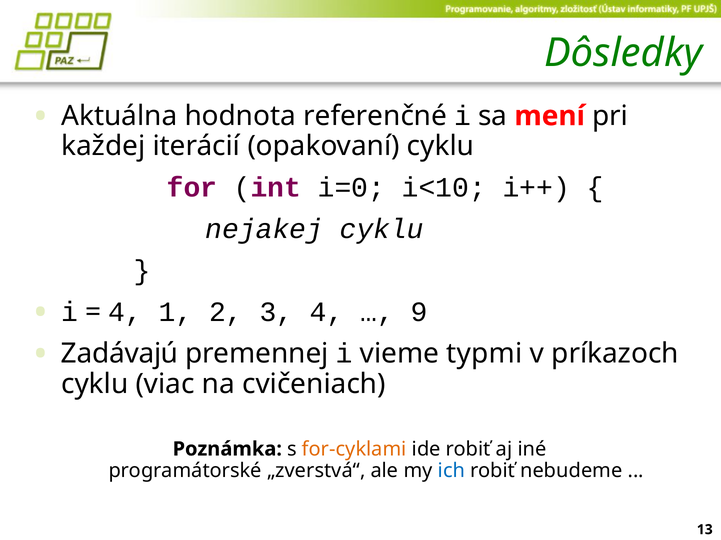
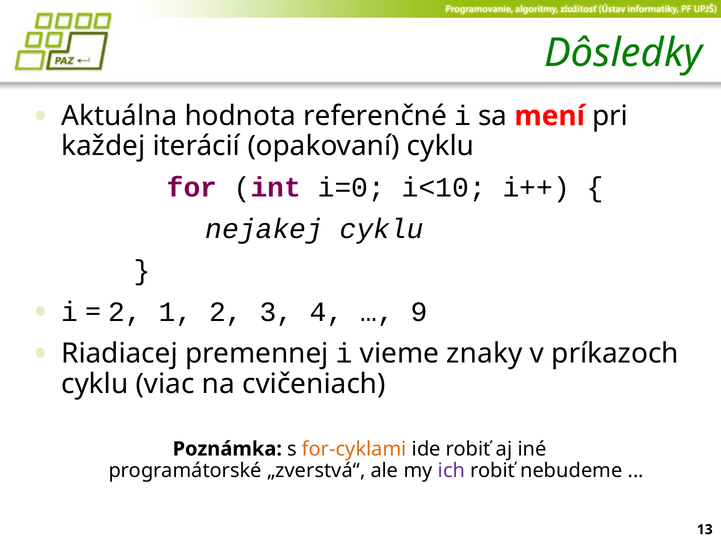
4 at (125, 312): 4 -> 2
Zadávajú: Zadávajú -> Riadiacej
typmi: typmi -> znaky
ich colour: blue -> purple
